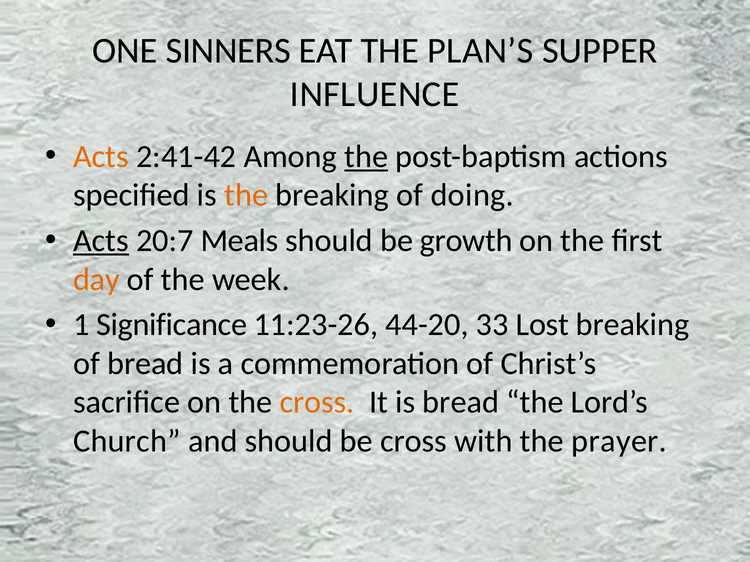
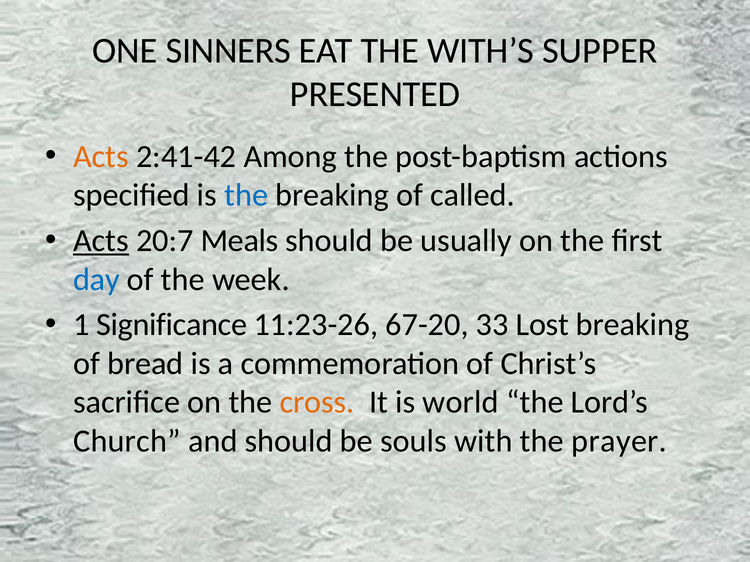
PLAN’S: PLAN’S -> WITH’S
INFLUENCE: INFLUENCE -> PRESENTED
the at (366, 157) underline: present -> none
the at (246, 195) colour: orange -> blue
doing: doing -> called
growth: growth -> usually
day colour: orange -> blue
44-20: 44-20 -> 67-20
is bread: bread -> world
be cross: cross -> souls
